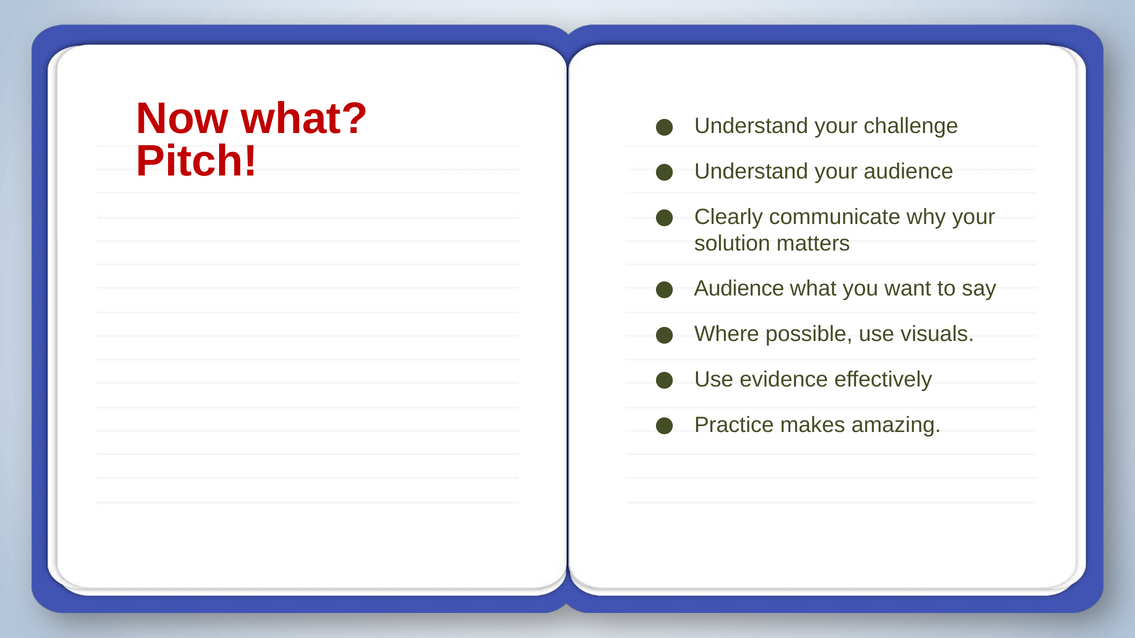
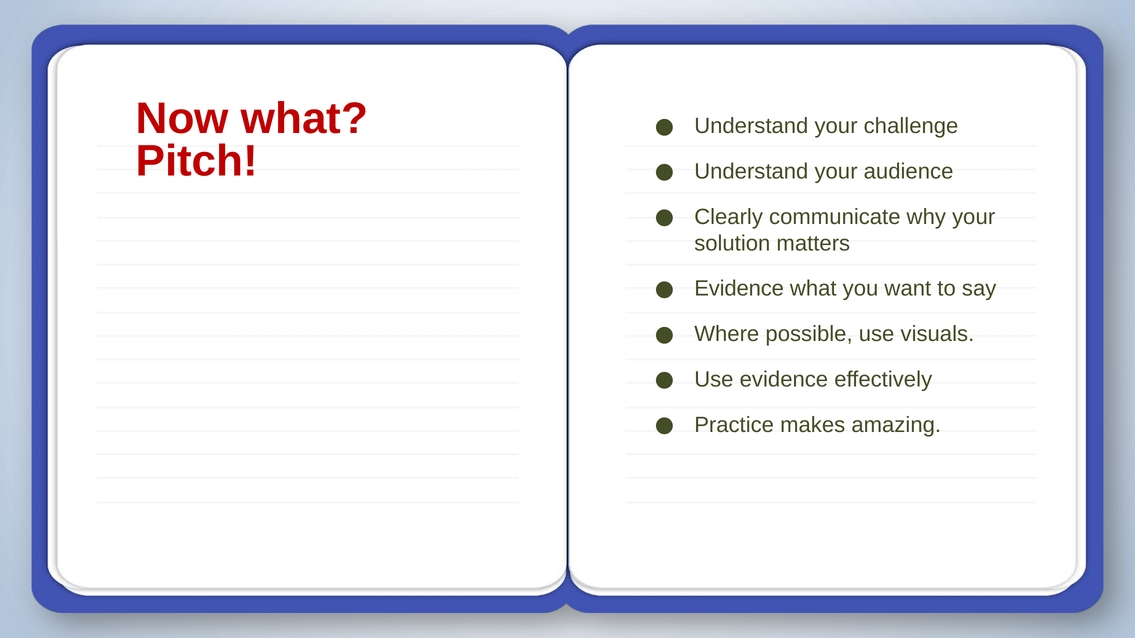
Audience at (739, 289): Audience -> Evidence
